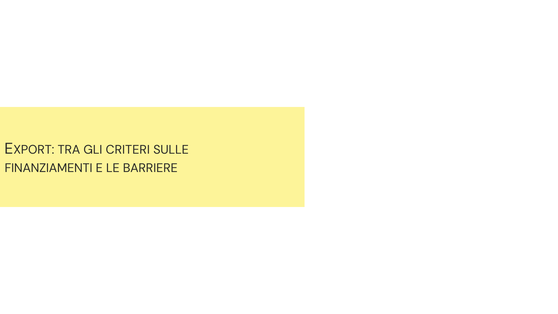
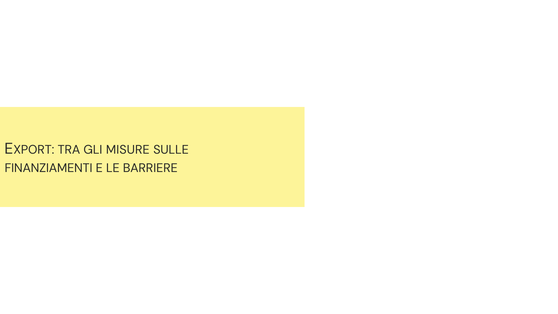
CRITERI: CRITERI -> MISURE
